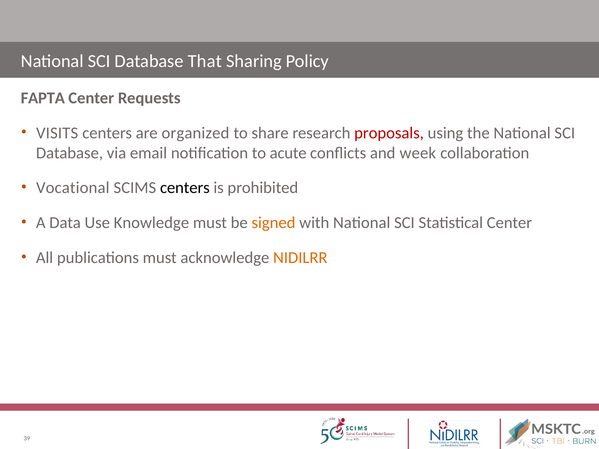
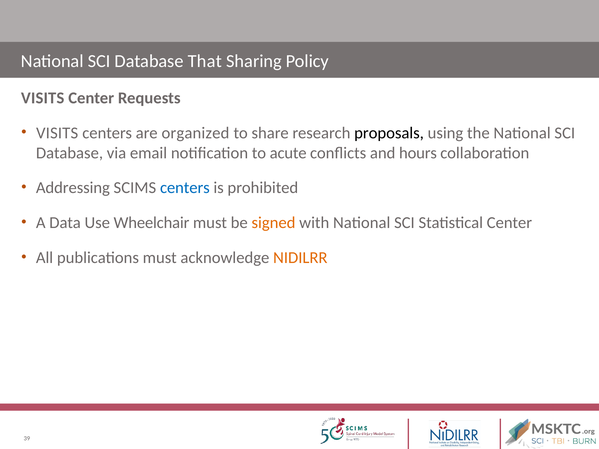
FAPTA at (43, 98): FAPTA -> VISITS
proposals colour: red -> black
week: week -> hours
Vocational: Vocational -> Addressing
centers at (185, 188) colour: black -> blue
Knowledge: Knowledge -> Wheelchair
